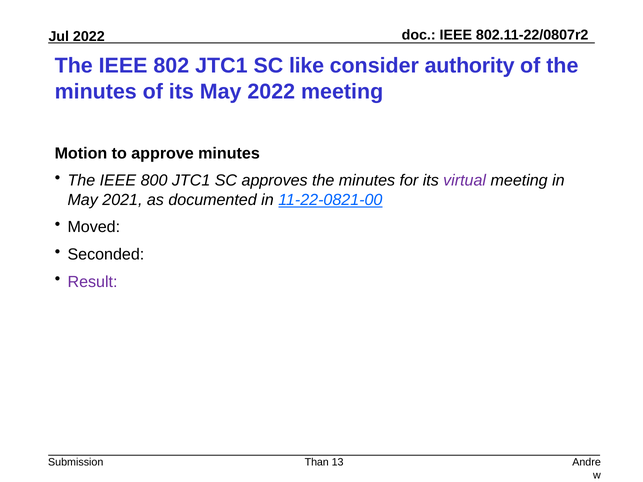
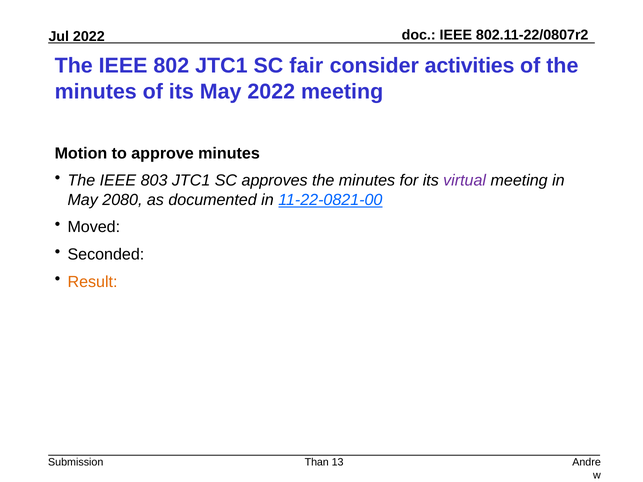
like: like -> fair
authority: authority -> activities
800: 800 -> 803
2021: 2021 -> 2080
Result colour: purple -> orange
